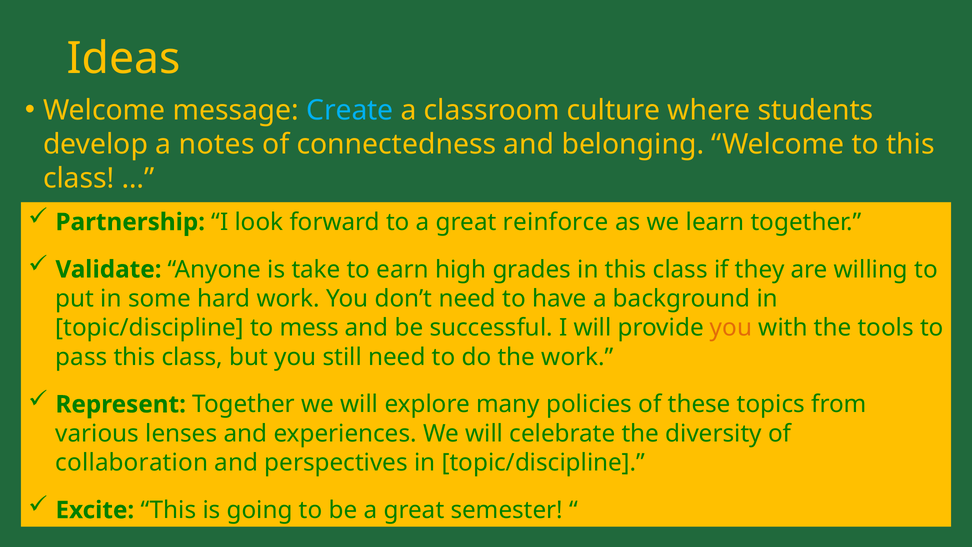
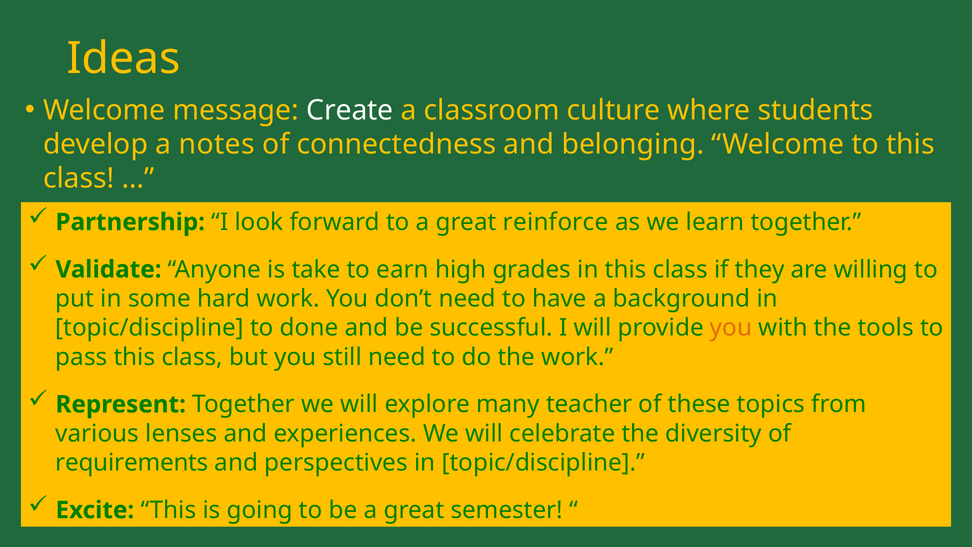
Create colour: light blue -> white
mess: mess -> done
policies: policies -> teacher
collaboration: collaboration -> requirements
